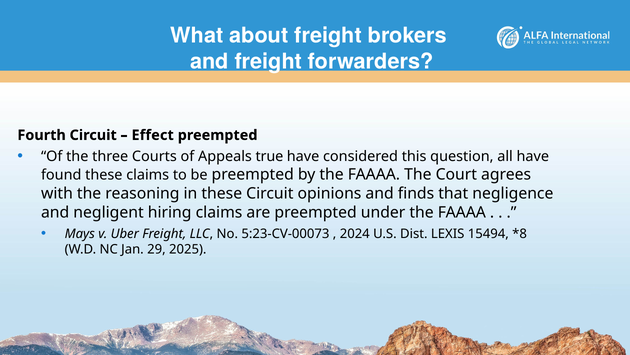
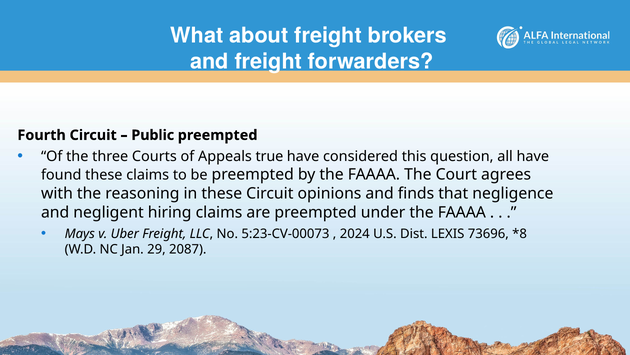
Effect: Effect -> Public
15494: 15494 -> 73696
2025: 2025 -> 2087
